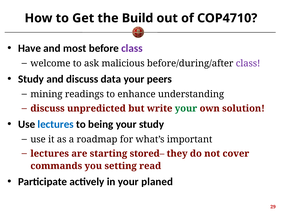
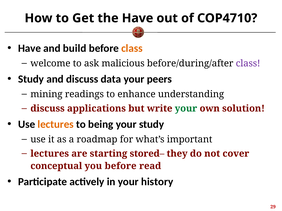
the Build: Build -> Have
most: most -> build
class at (132, 48) colour: purple -> orange
unpredicted: unpredicted -> applications
lectures at (56, 125) colour: blue -> orange
commands: commands -> conceptual
you setting: setting -> before
planed: planed -> history
